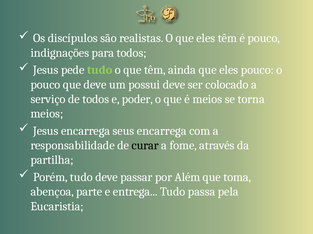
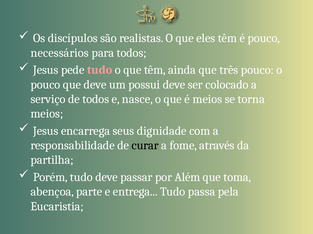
indignações: indignações -> necessários
tudo at (100, 70) colour: light green -> pink
ainda que eles: eles -> três
poder: poder -> nasce
seus encarrega: encarrega -> dignidade
